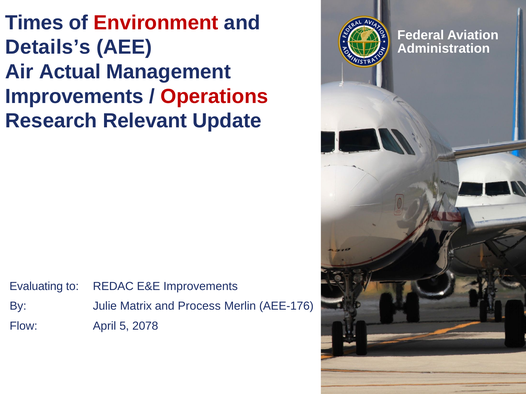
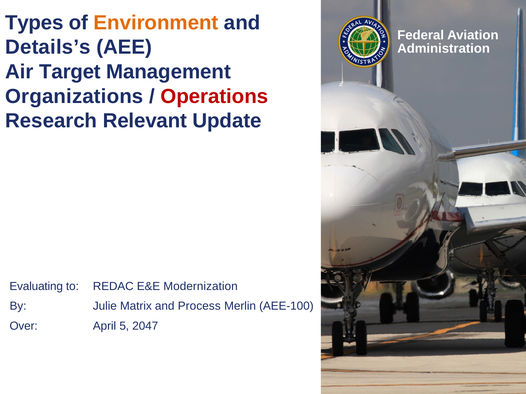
Times: Times -> Types
Environment colour: red -> orange
Actual: Actual -> Target
Improvements at (74, 96): Improvements -> Organizations
E&E Improvements: Improvements -> Modernization
AEE-176: AEE-176 -> AEE-100
Flow: Flow -> Over
2078: 2078 -> 2047
